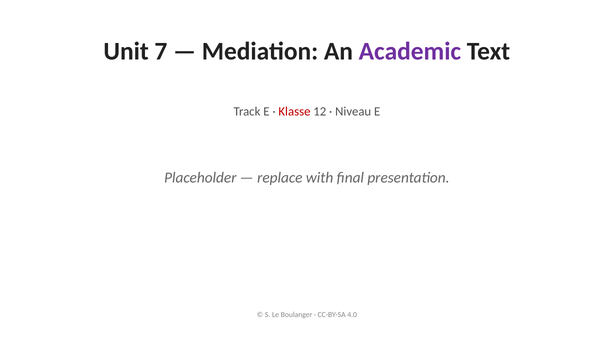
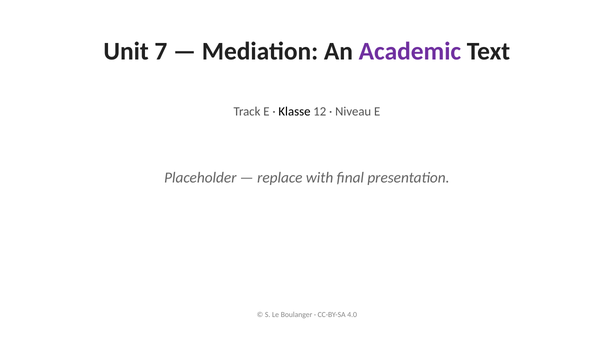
Klasse colour: red -> black
